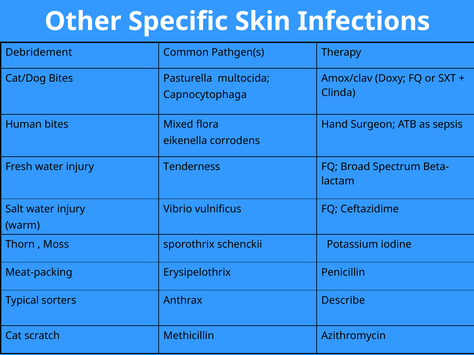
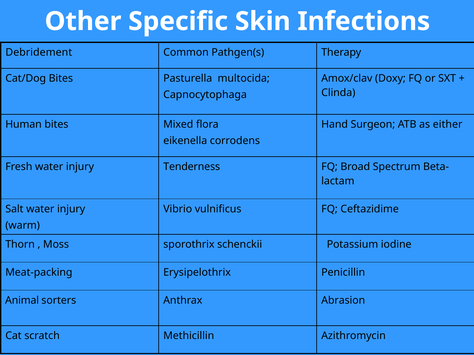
sepsis: sepsis -> either
Typical: Typical -> Animal
Describe: Describe -> Abrasion
